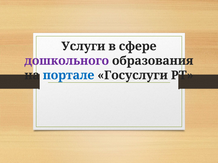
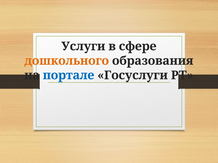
дошкольного colour: purple -> orange
